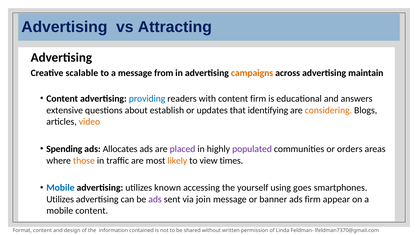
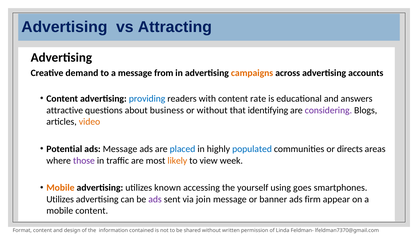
scalable: scalable -> demand
maintain: maintain -> accounts
content firm: firm -> rate
extensive: extensive -> attractive
establish: establish -> business
or updates: updates -> without
considering colour: orange -> purple
Spending: Spending -> Potential
ads Allocates: Allocates -> Message
placed colour: purple -> blue
populated colour: purple -> blue
orders: orders -> directs
those colour: orange -> purple
times: times -> week
Mobile at (60, 188) colour: blue -> orange
